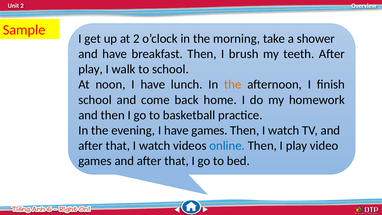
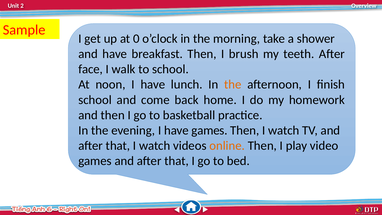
at 2: 2 -> 0
play at (91, 69): play -> face
online colour: blue -> orange
